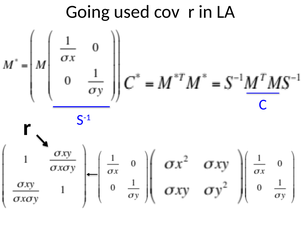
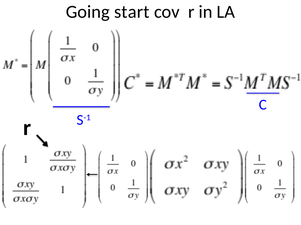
used: used -> start
